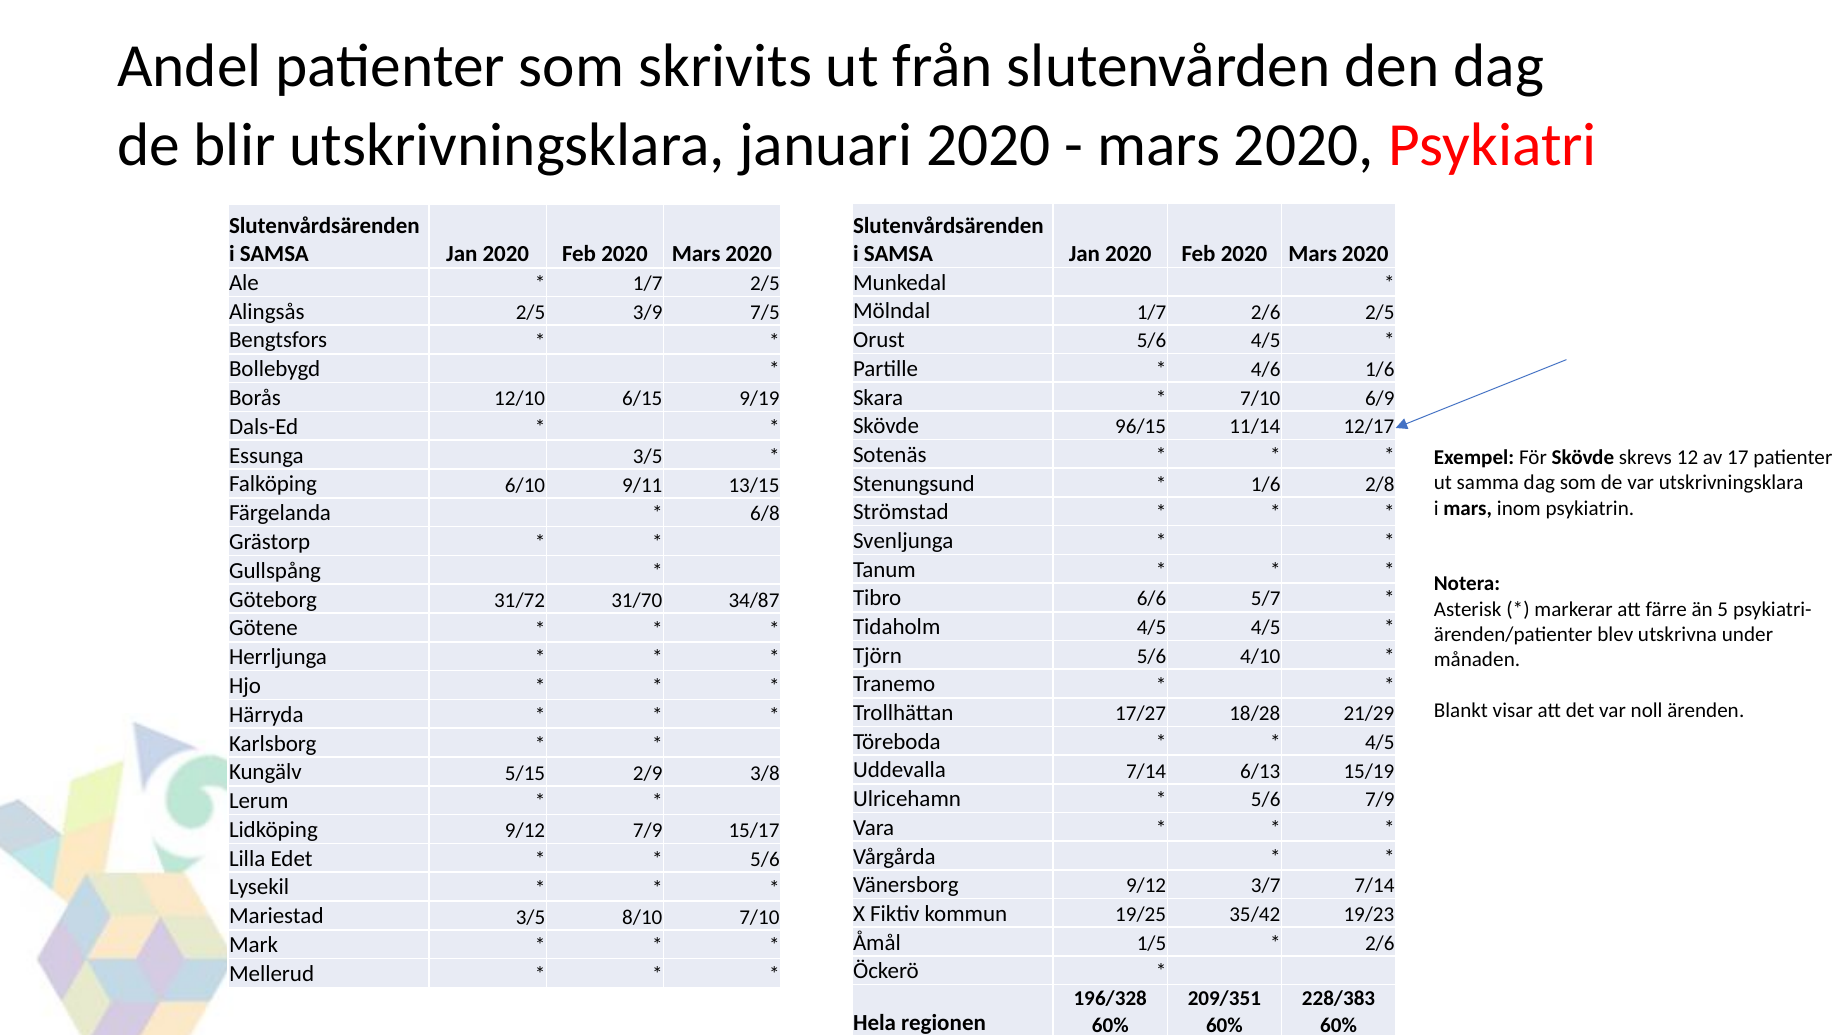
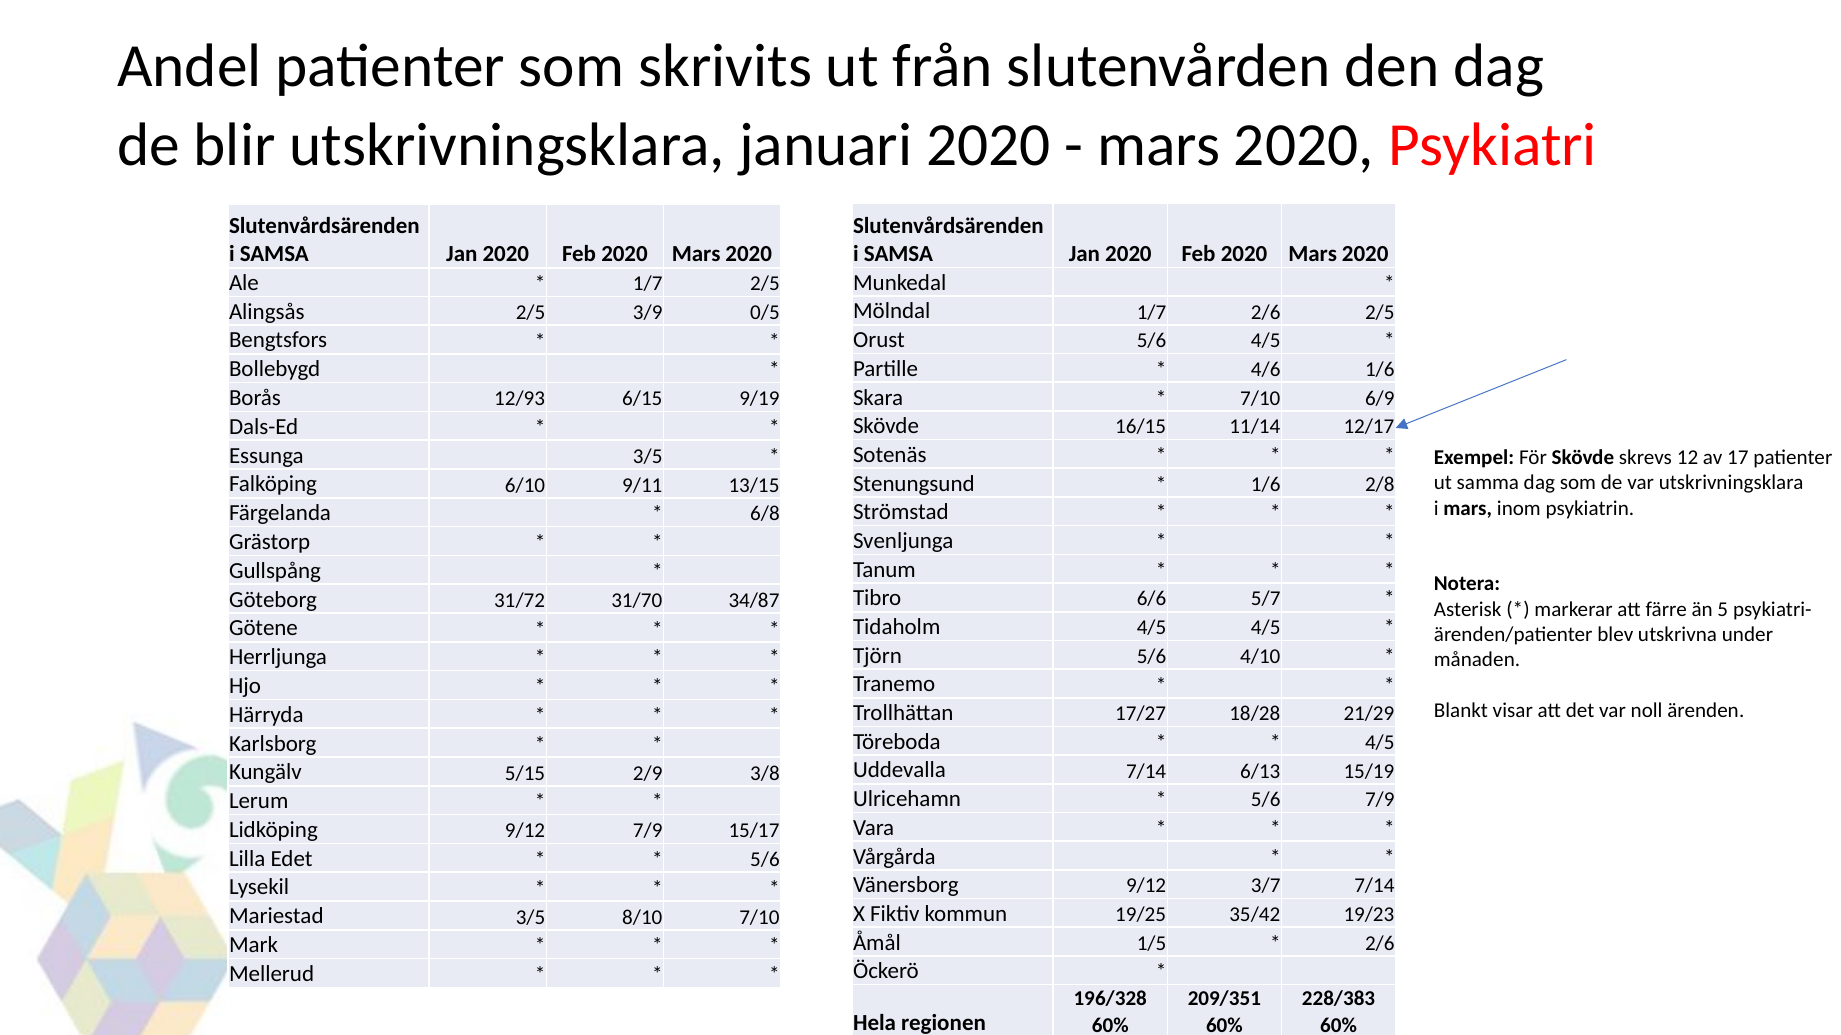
7/5: 7/5 -> 0/5
12/10: 12/10 -> 12/93
96/15: 96/15 -> 16/15
